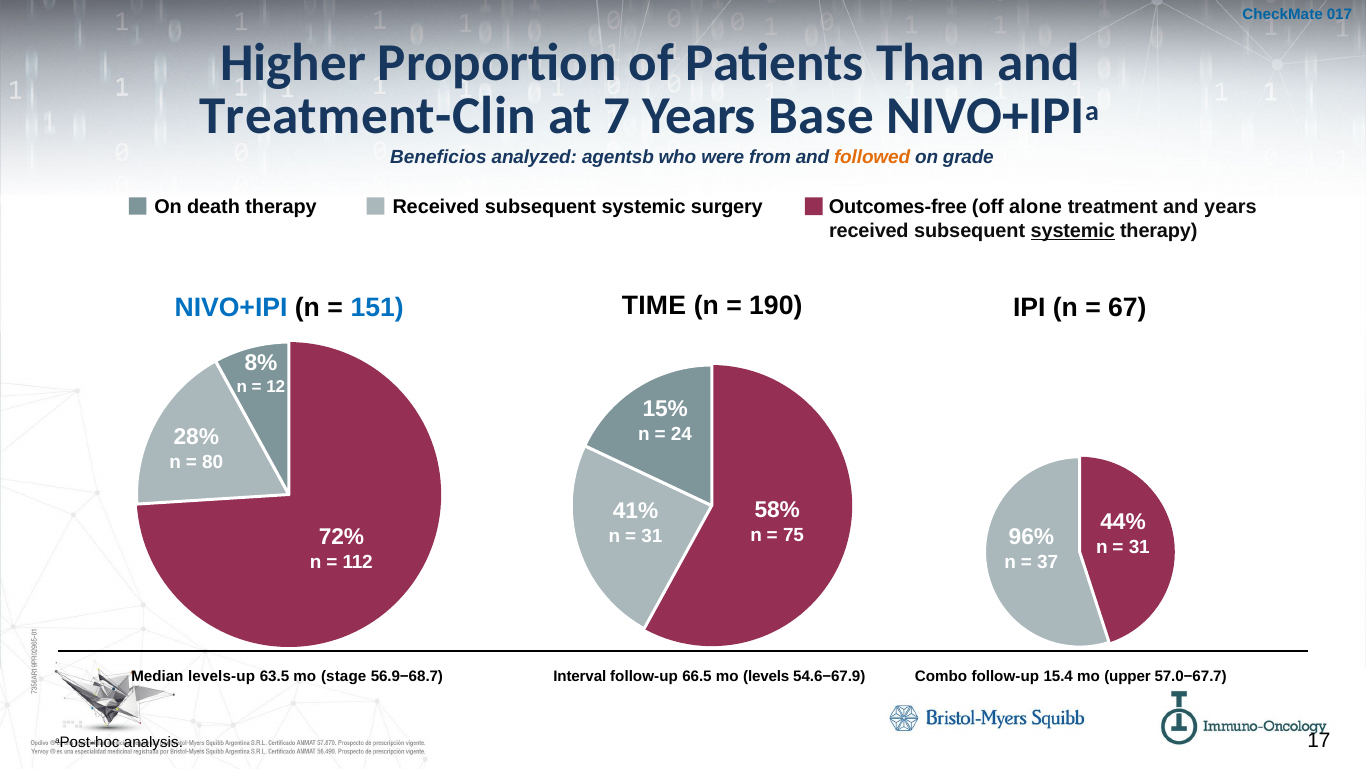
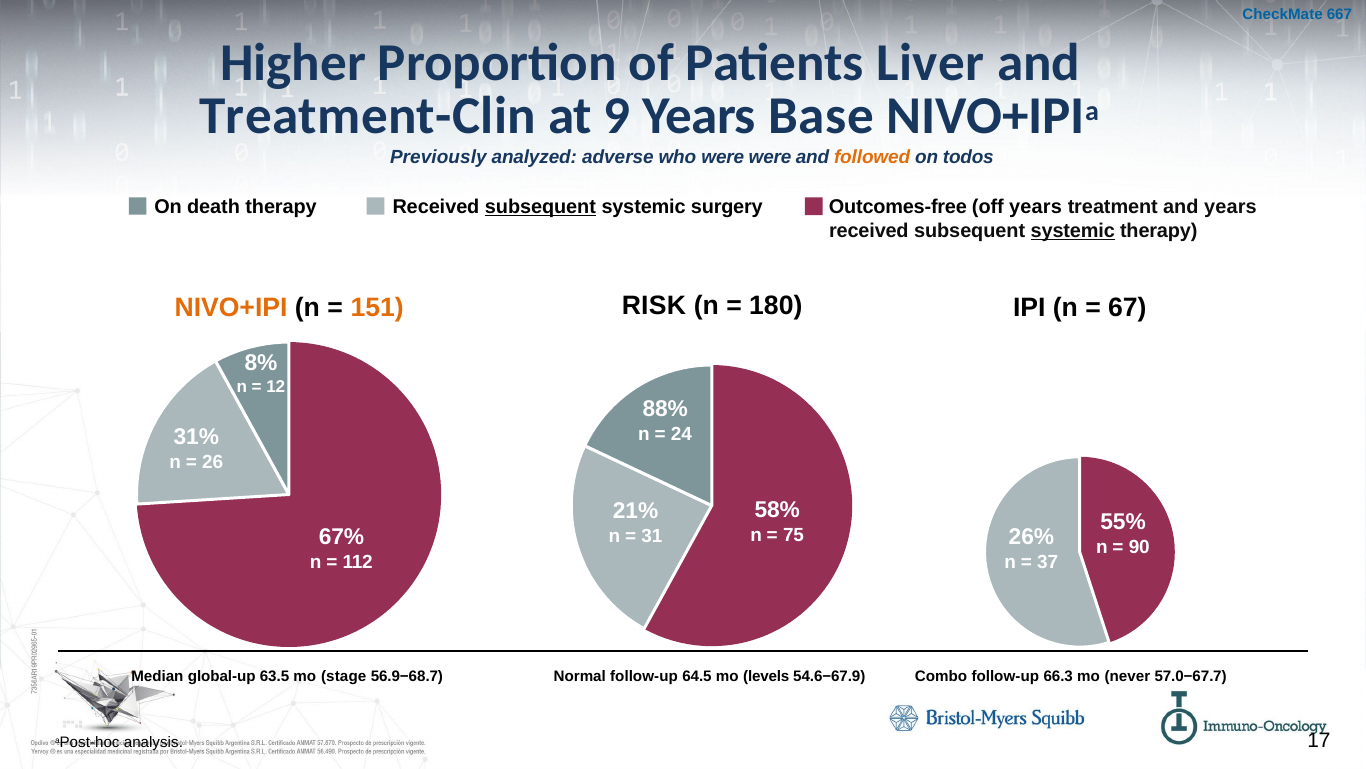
017: 017 -> 667
Than: Than -> Liver
7: 7 -> 9
Beneficios: Beneficios -> Previously
agentsb: agentsb -> adverse
were from: from -> were
grade: grade -> todos
subsequent at (540, 207) underline: none -> present
off alone: alone -> years
TIME: TIME -> RISK
190: 190 -> 180
NIVO+IPI at (231, 307) colour: blue -> orange
151 colour: blue -> orange
15%: 15% -> 88%
28%: 28% -> 31%
80: 80 -> 26
41%: 41% -> 21%
44%: 44% -> 55%
72%: 72% -> 67%
96%: 96% -> 26%
31 at (1139, 547): 31 -> 90
levels-up: levels-up -> global-up
Interval: Interval -> Normal
66.5: 66.5 -> 64.5
15.4: 15.4 -> 66.3
upper: upper -> never
